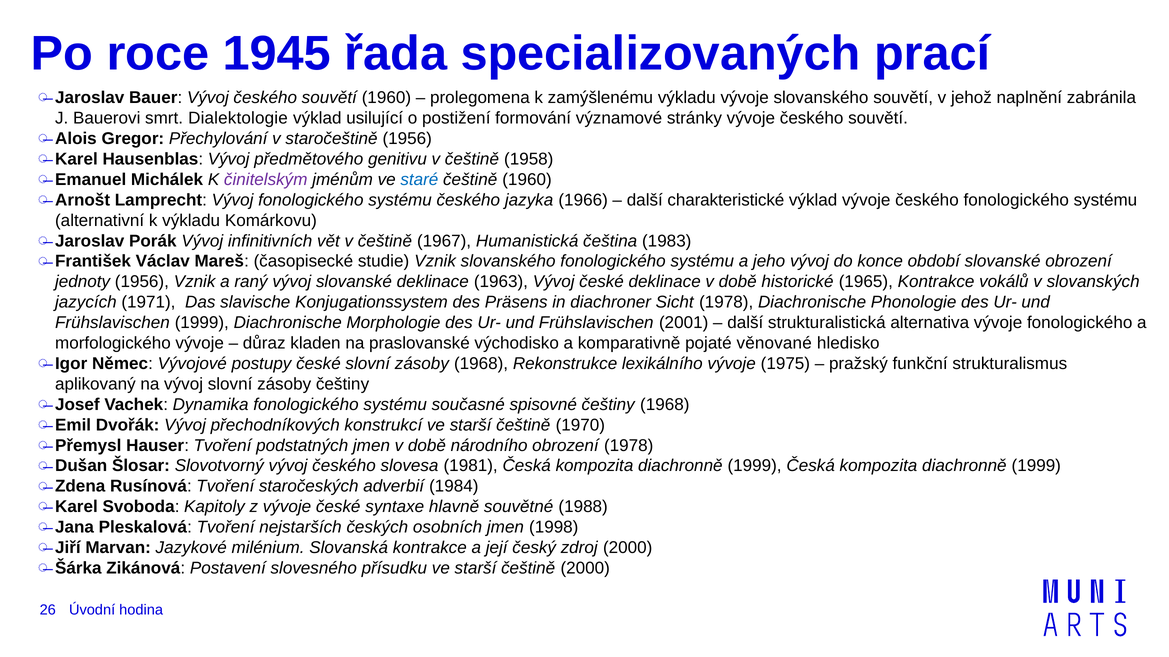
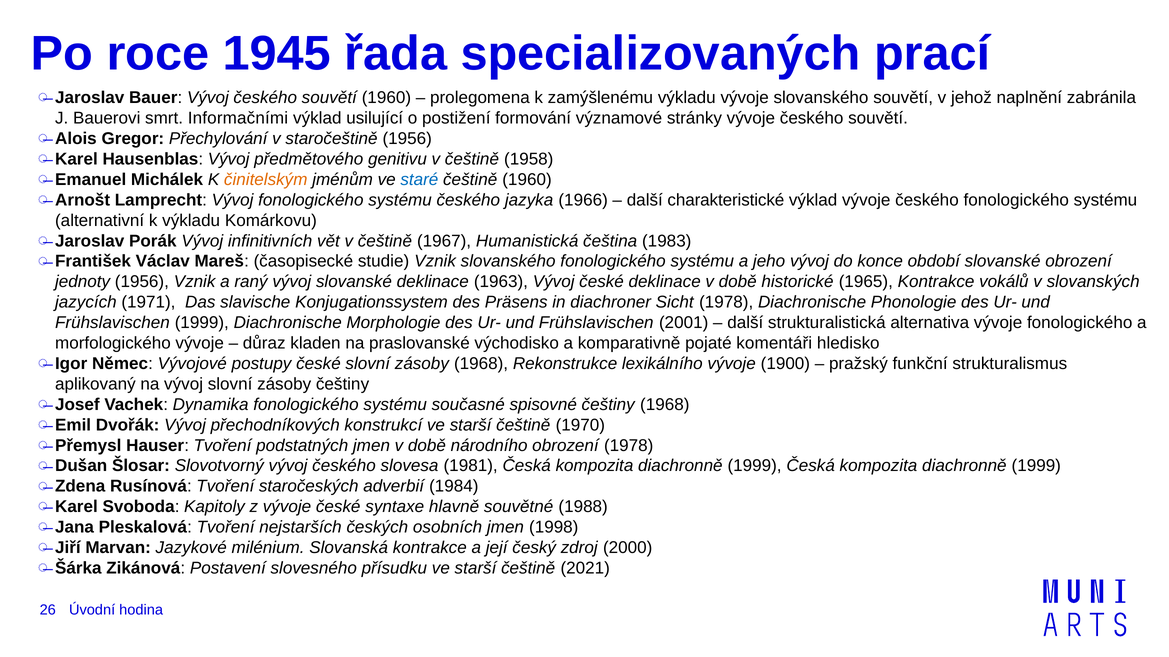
Dialektologie: Dialektologie -> Informačními
činitelským colour: purple -> orange
věnované: věnované -> komentáři
1975: 1975 -> 1900
češtině 2000: 2000 -> 2021
